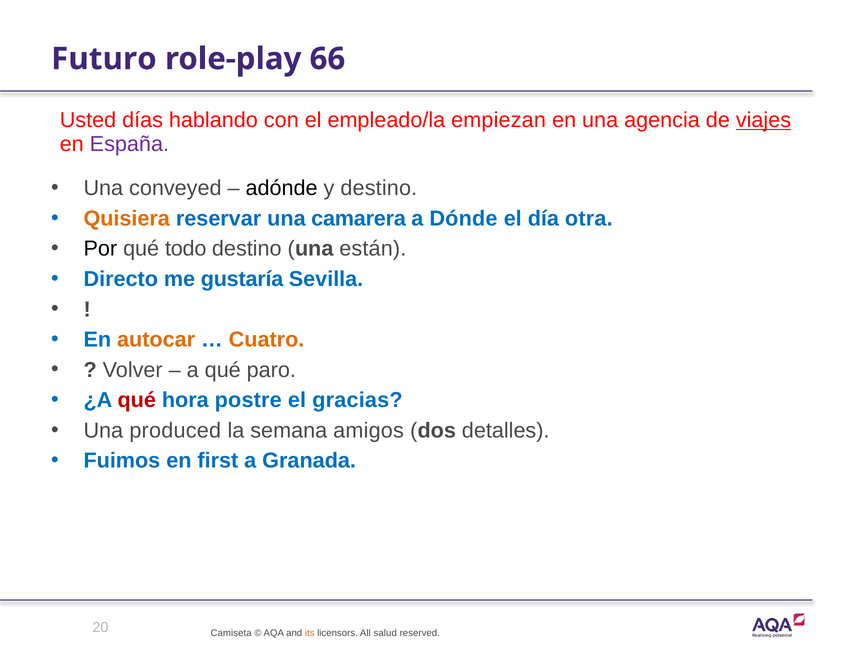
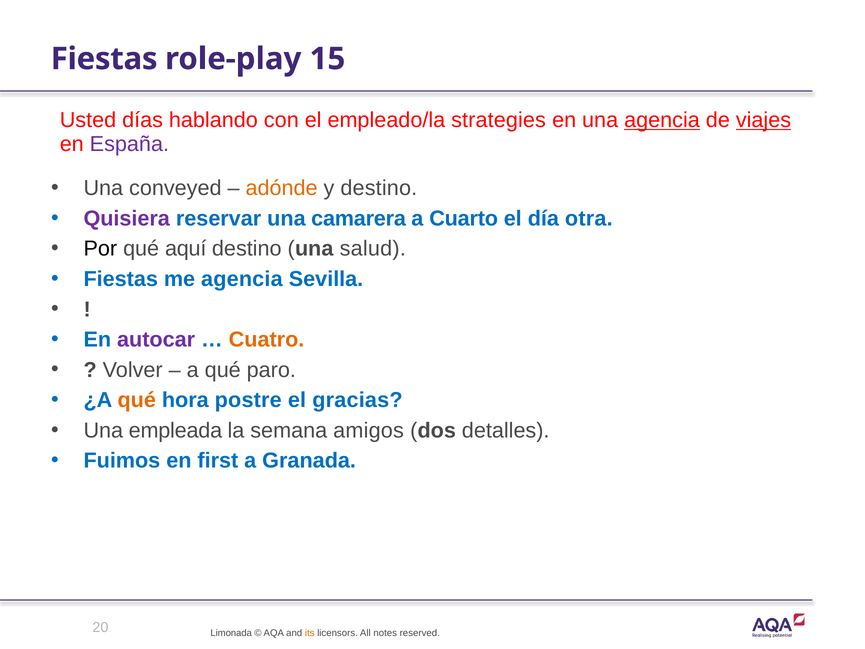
Futuro at (104, 59): Futuro -> Fiestas
66: 66 -> 15
empiezan: empiezan -> strategies
agencia at (662, 120) underline: none -> present
adónde colour: black -> orange
Quisiera colour: orange -> purple
Dónde: Dónde -> Cuarto
todo: todo -> aquí
están: están -> salud
Directo at (121, 279): Directo -> Fiestas
me gustaría: gustaría -> agencia
autocar colour: orange -> purple
qué at (137, 400) colour: red -> orange
produced: produced -> empleada
Camiseta: Camiseta -> Limonada
salud: salud -> notes
